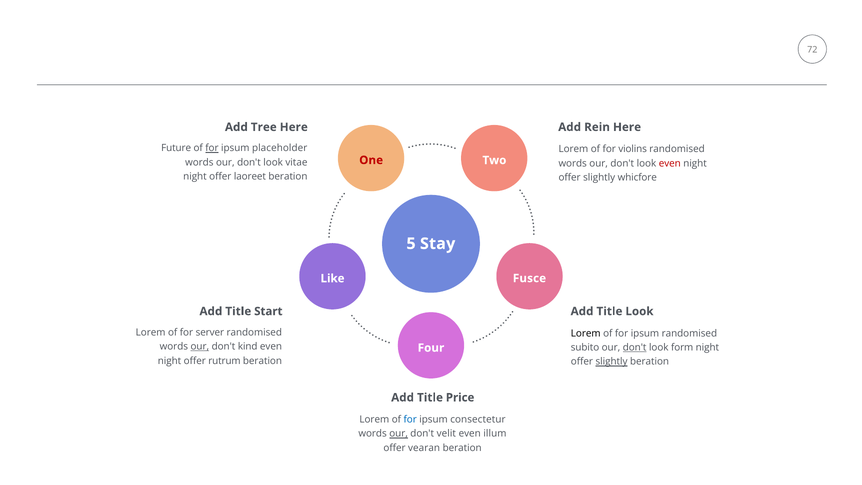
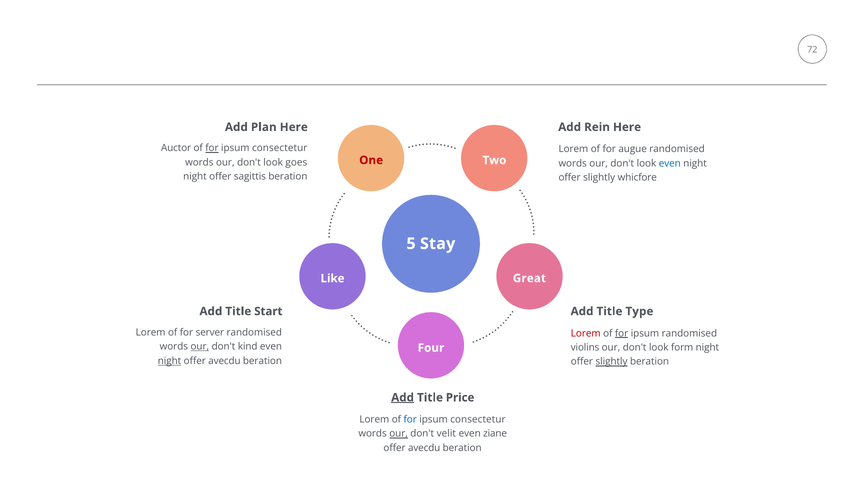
Tree: Tree -> Plan
Future: Future -> Auctor
placeholder at (280, 148): placeholder -> consectetur
violins: violins -> augue
vitae: vitae -> goes
even at (670, 163) colour: red -> blue
laoreet: laoreet -> sagittis
Fusce: Fusce -> Great
Title Look: Look -> Type
Lorem at (586, 333) colour: black -> red
for at (622, 333) underline: none -> present
subito: subito -> violins
don't at (635, 347) underline: present -> none
night at (169, 361) underline: none -> present
rutrum at (224, 361): rutrum -> avecdu
Add at (403, 397) underline: none -> present
illum: illum -> ziane
vearan at (424, 448): vearan -> avecdu
